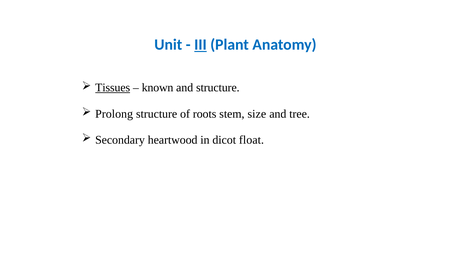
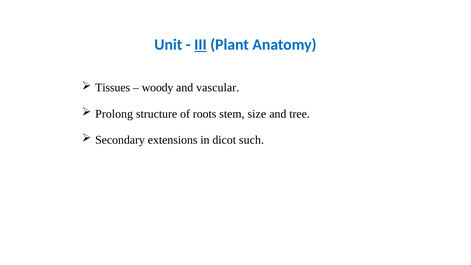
Tissues underline: present -> none
known: known -> woody
and structure: structure -> vascular
heartwood: heartwood -> extensions
float: float -> such
